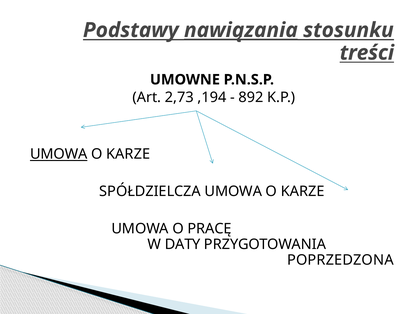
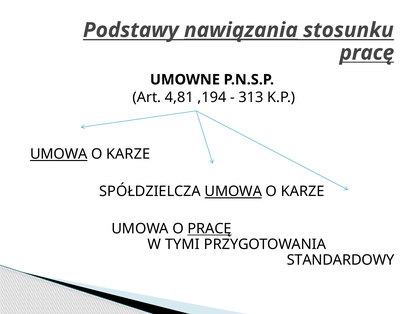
treści at (367, 53): treści -> pracę
2,73: 2,73 -> 4,81
892: 892 -> 313
UMOWA at (233, 192) underline: none -> present
PRACĘ at (210, 229) underline: none -> present
DATY: DATY -> TYMI
POPRZEDZONA: POPRZEDZONA -> STANDARDOWY
